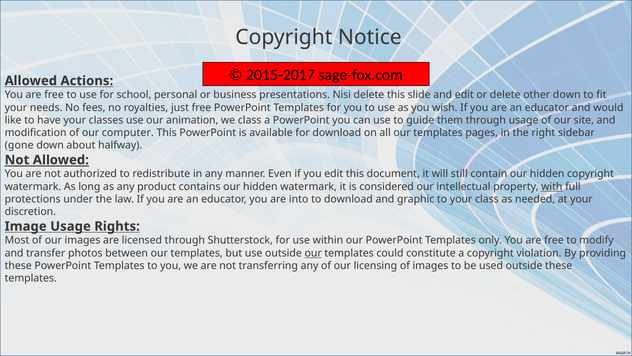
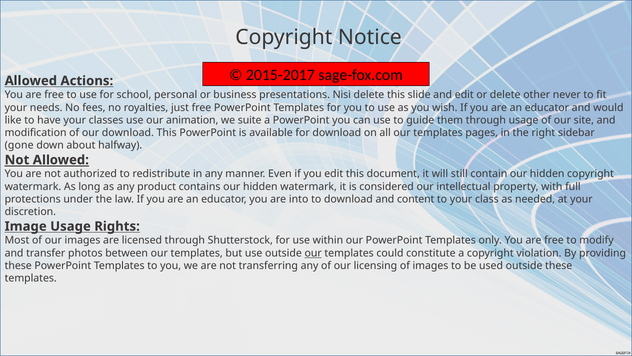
other down: down -> never
we class: class -> suite
our computer: computer -> download
with underline: present -> none
graphic: graphic -> content
